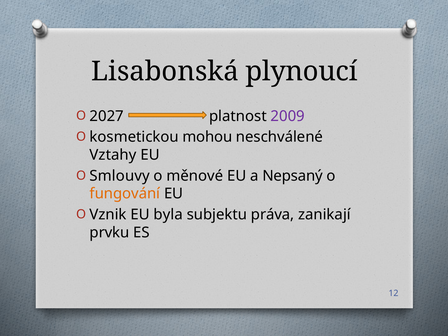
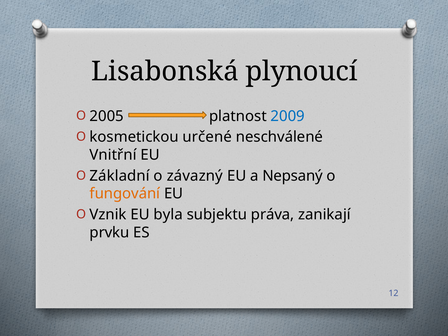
2027: 2027 -> 2005
2009 colour: purple -> blue
mohou: mohou -> určené
Vztahy: Vztahy -> Vnitřní
Smlouvy: Smlouvy -> Základní
měnové: měnové -> závazný
